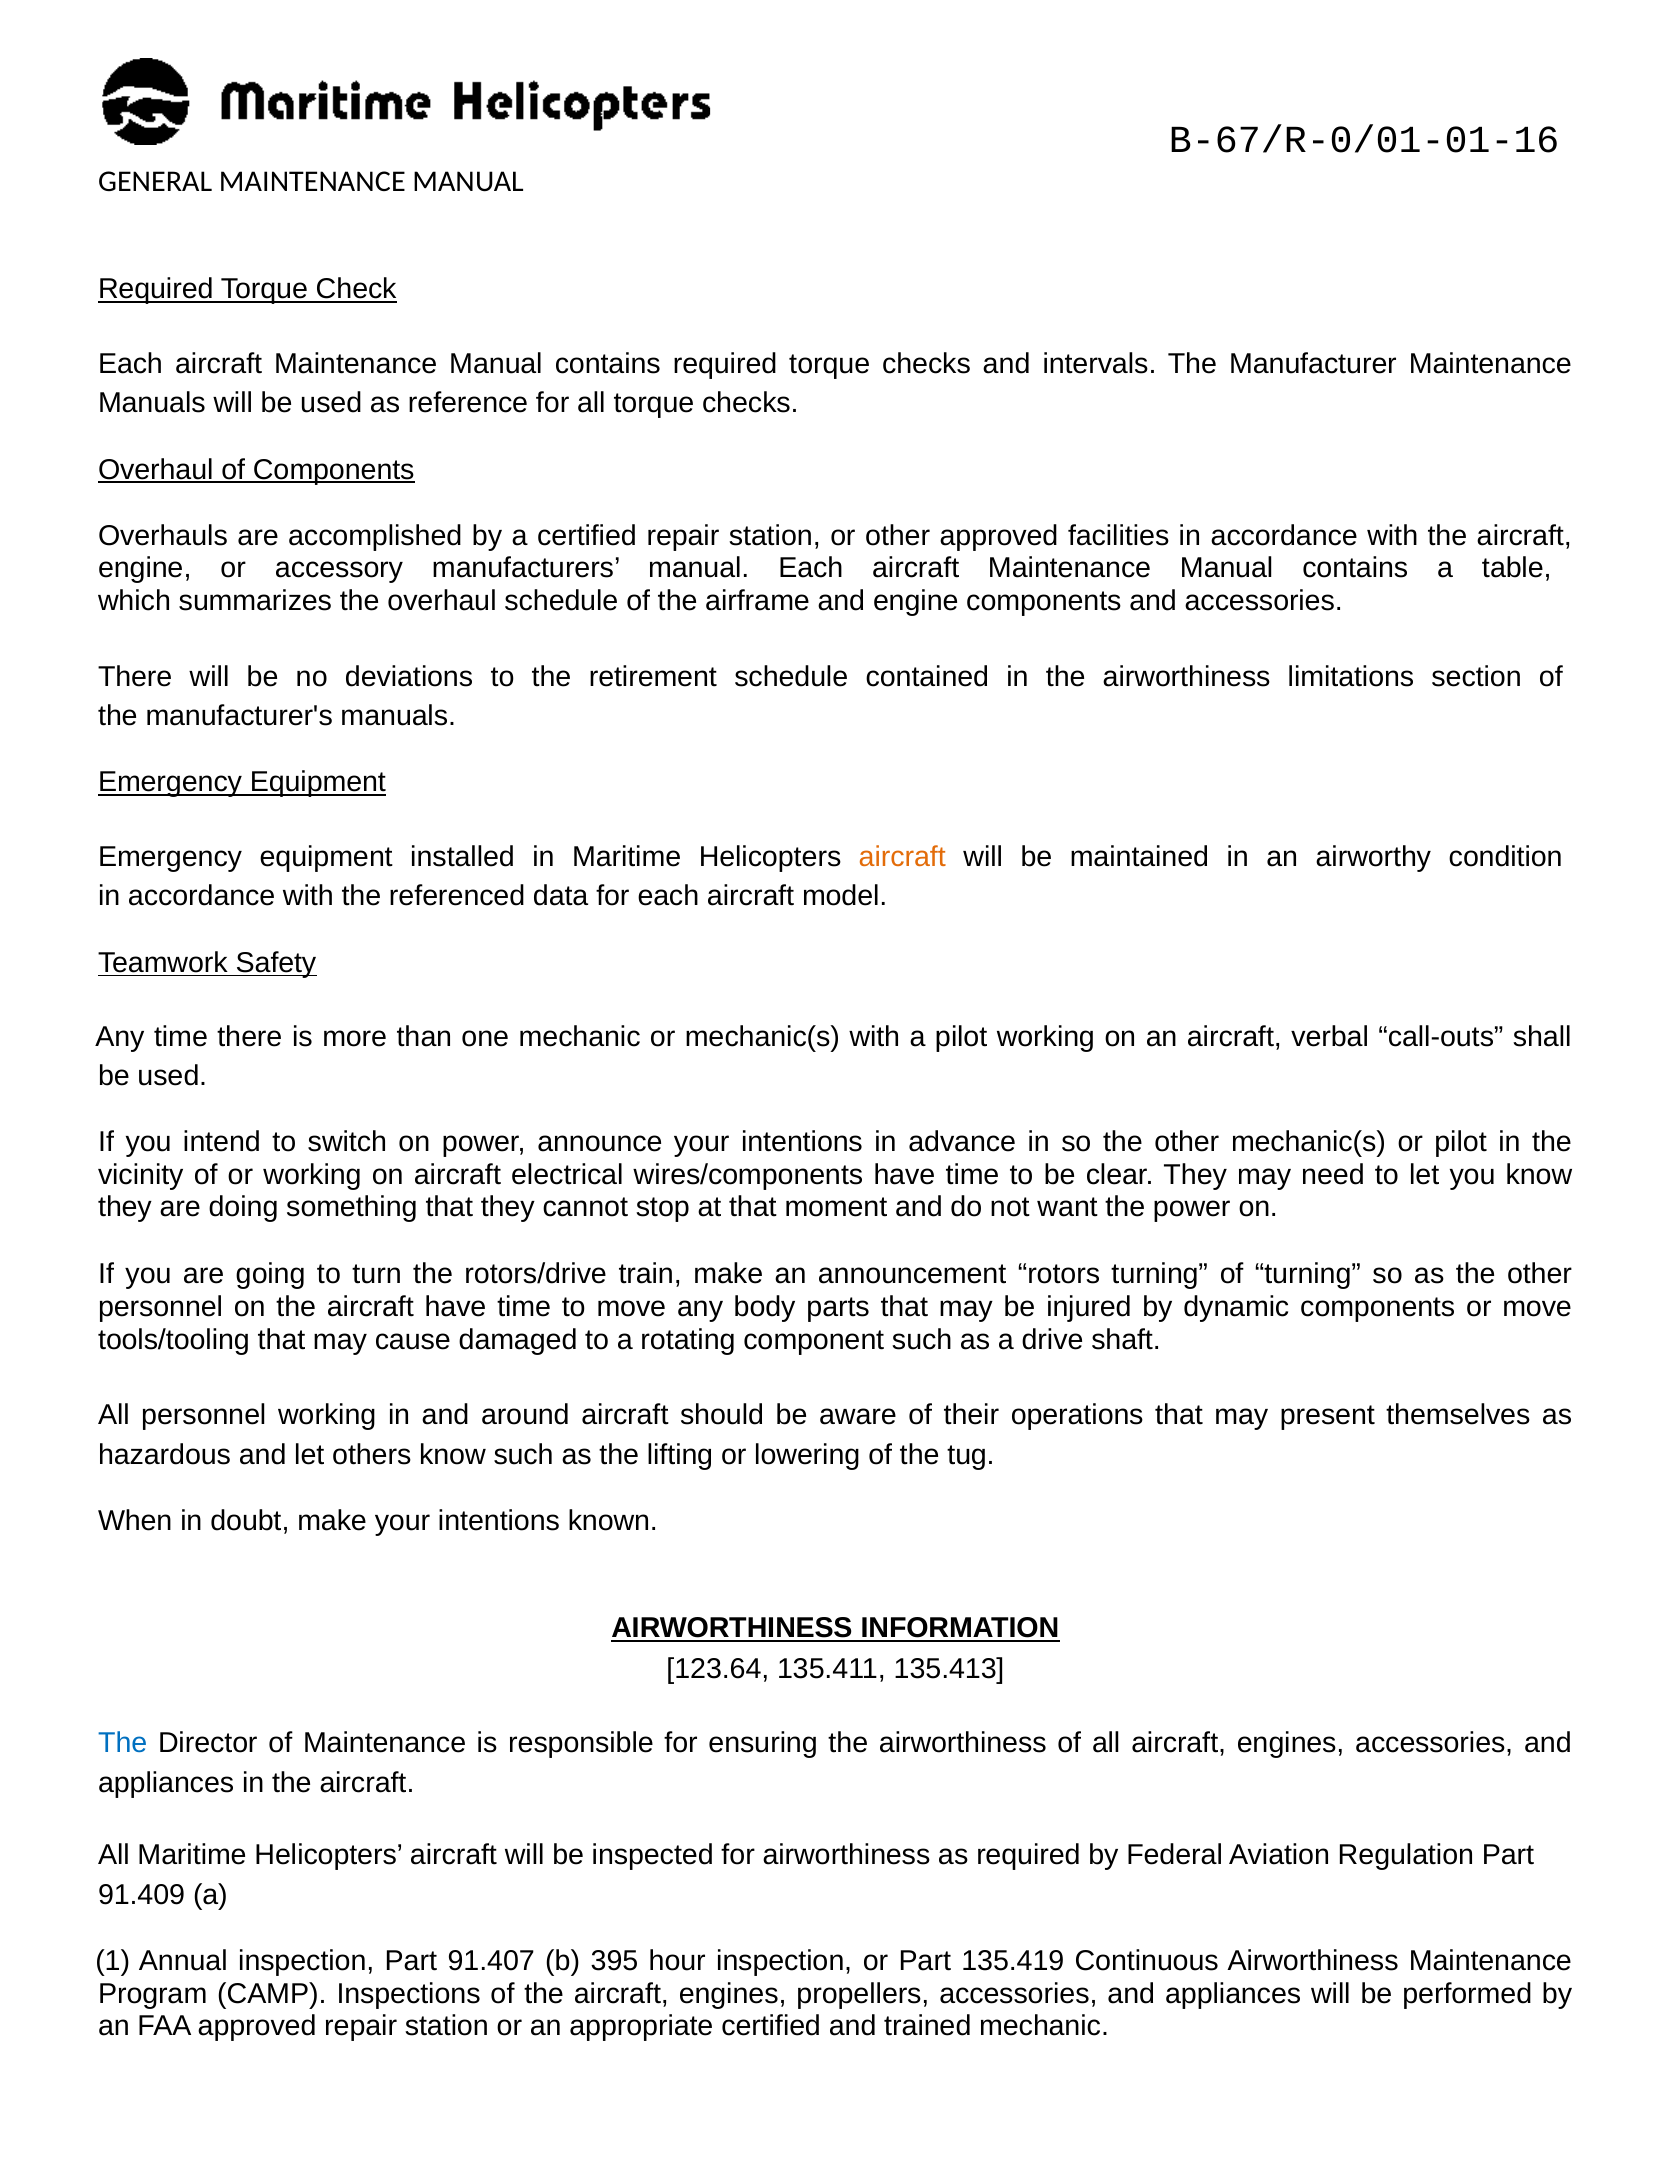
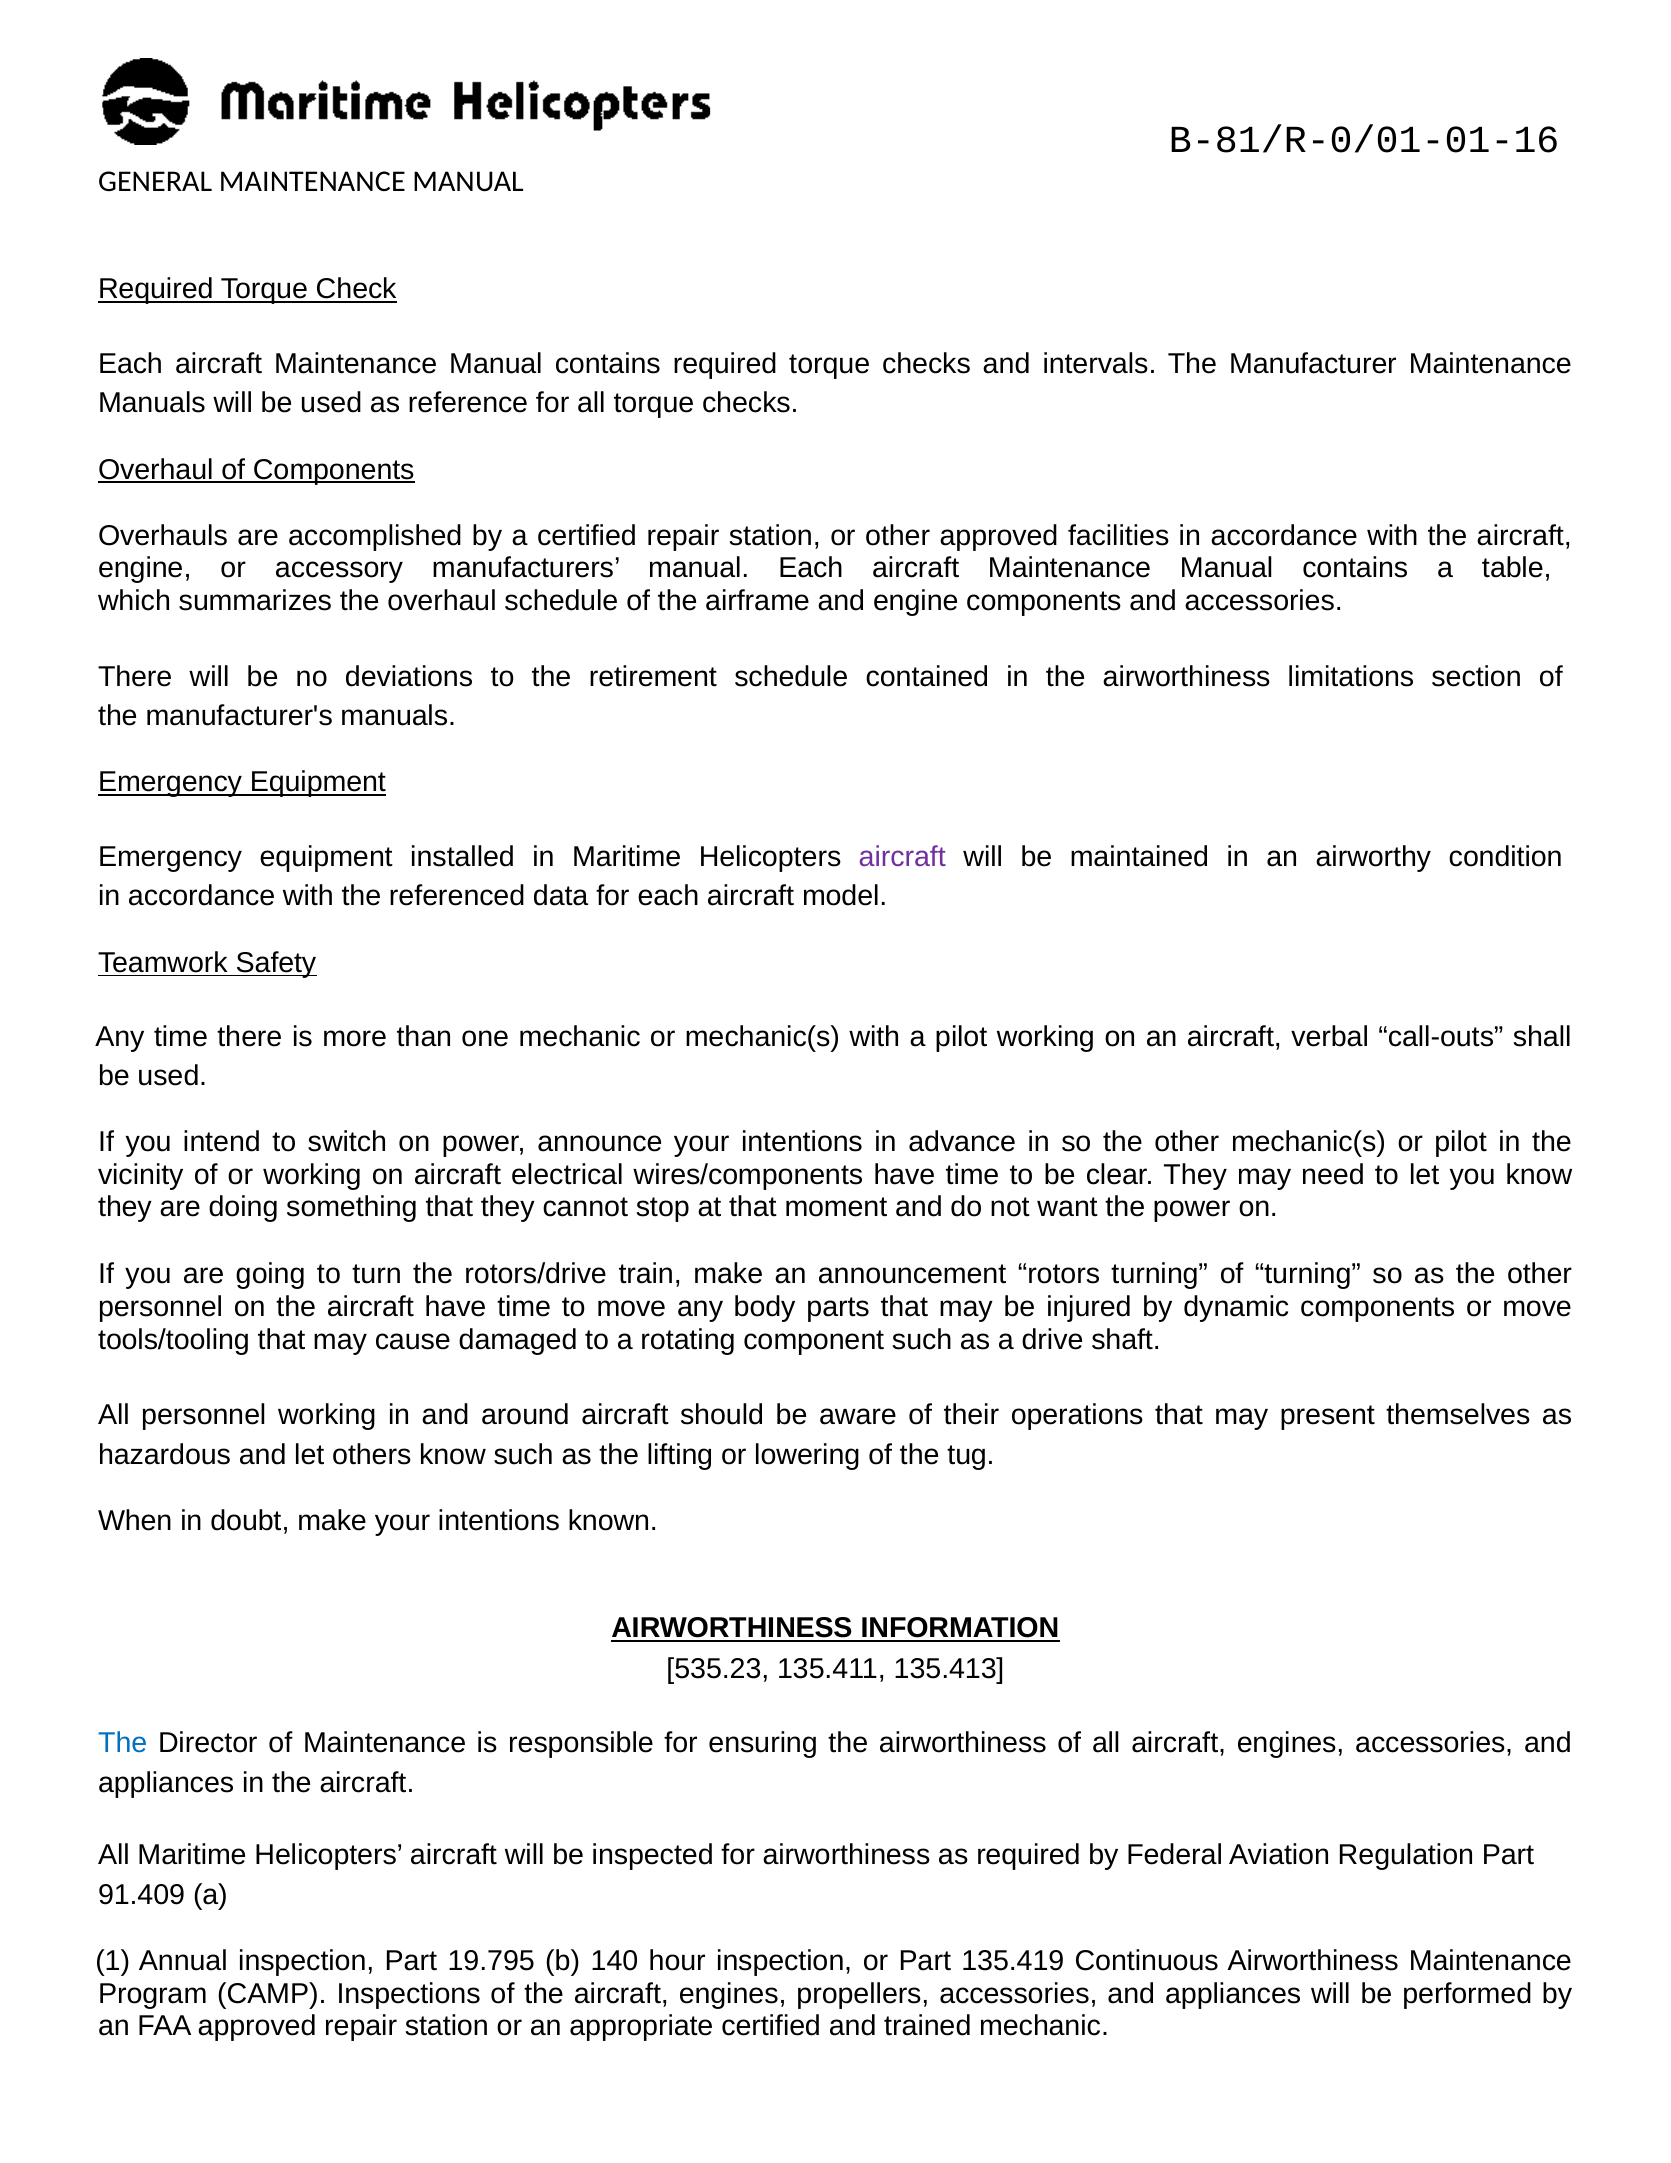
B-67/R-0/01-01-16: B-67/R-0/01-01-16 -> B-81/R-0/01-01-16
aircraft at (902, 857) colour: orange -> purple
123.64: 123.64 -> 535.23
91.407: 91.407 -> 19.795
395: 395 -> 140
